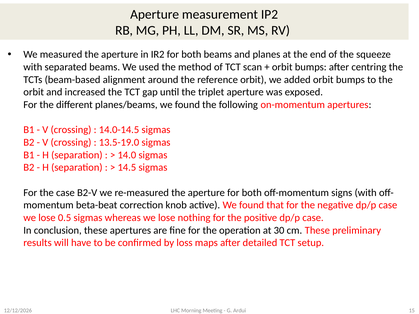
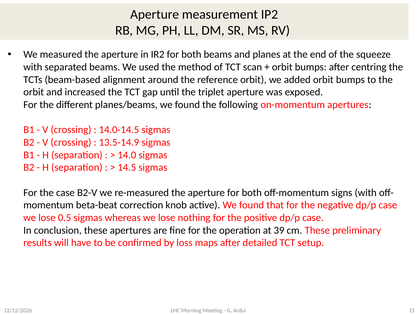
13.5-19.0: 13.5-19.0 -> 13.5-14.9
30: 30 -> 39
